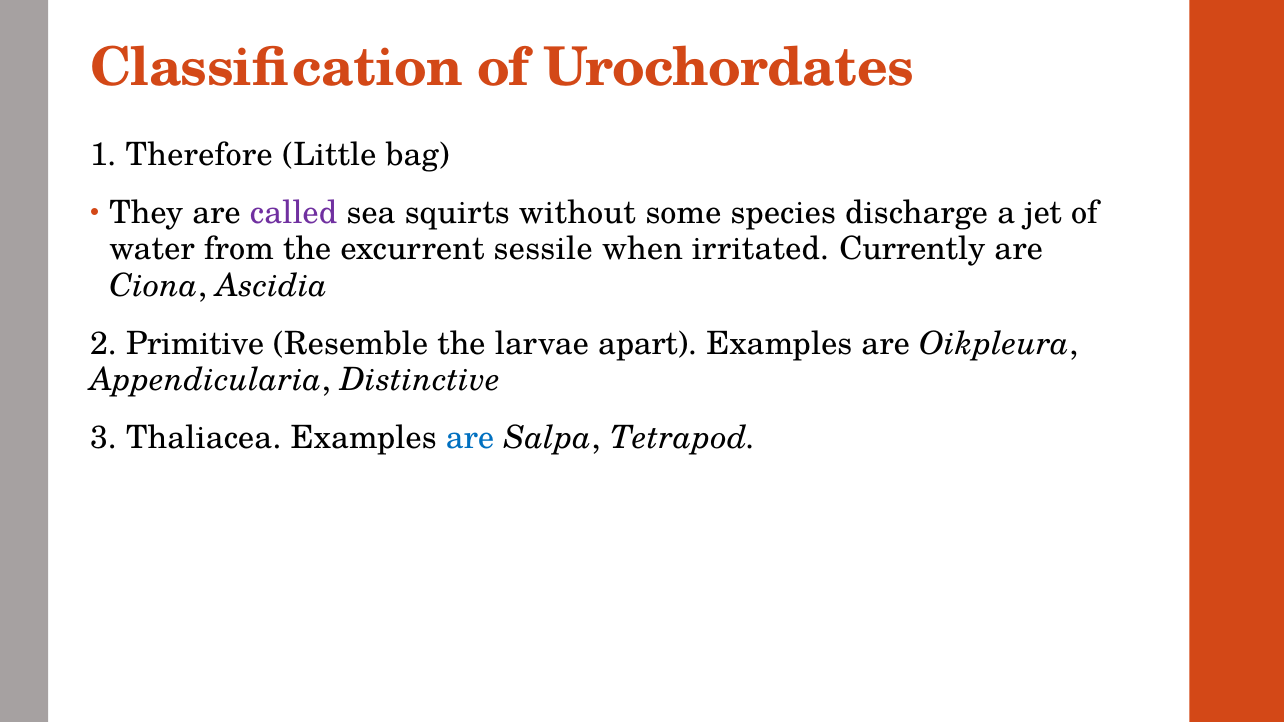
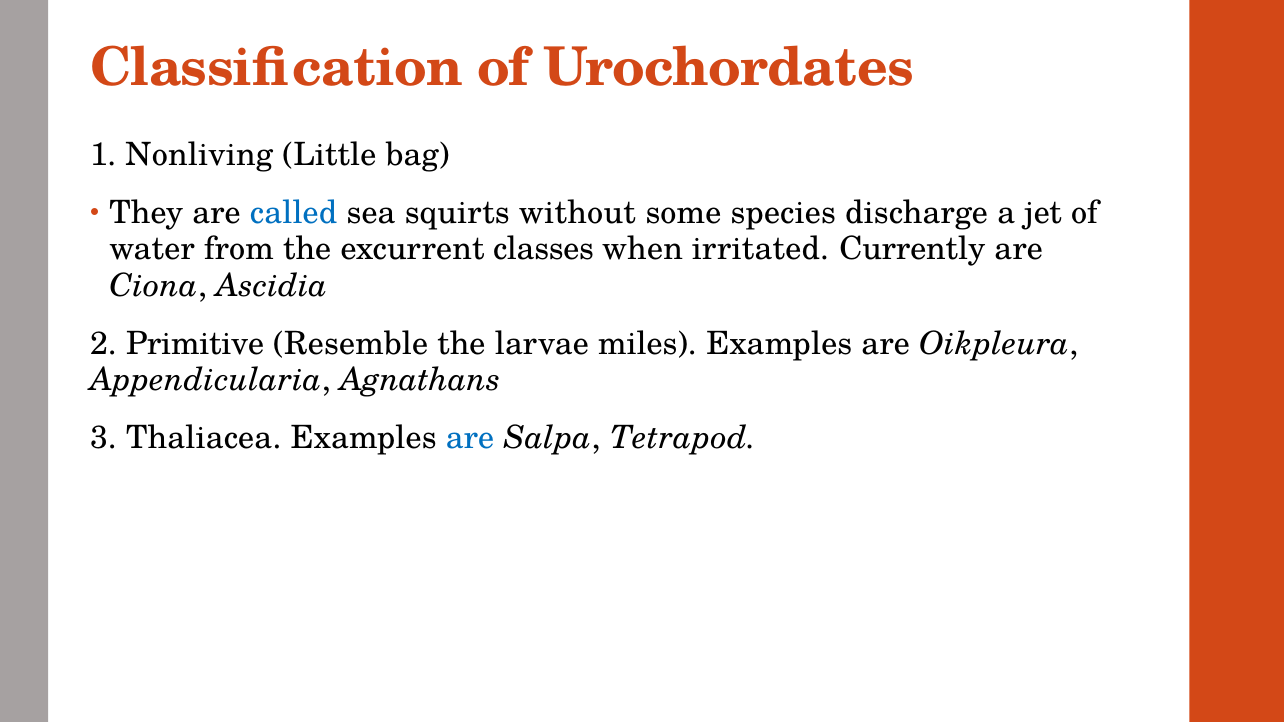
Therefore: Therefore -> Nonliving
called colour: purple -> blue
sessile: sessile -> classes
apart: apart -> miles
Distinctive: Distinctive -> Agnathans
